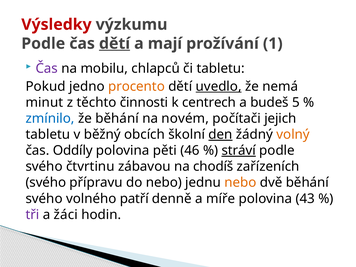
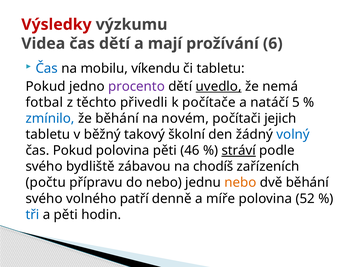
Podle at (43, 44): Podle -> Videa
dětí at (115, 44) underline: present -> none
1: 1 -> 6
Čas at (47, 68) colour: purple -> blue
chlapců: chlapců -> víkendu
procento colour: orange -> purple
minut: minut -> fotbal
činnosti: činnosti -> přivedli
centrech: centrech -> počítače
budeš: budeš -> natáčí
obcích: obcích -> takový
den underline: present -> none
volný colour: orange -> blue
čas Oddíly: Oddíly -> Pokud
čtvrtinu: čtvrtinu -> bydliště
svého at (46, 183): svého -> počtu
43: 43 -> 52
tři colour: purple -> blue
a žáci: žáci -> pěti
